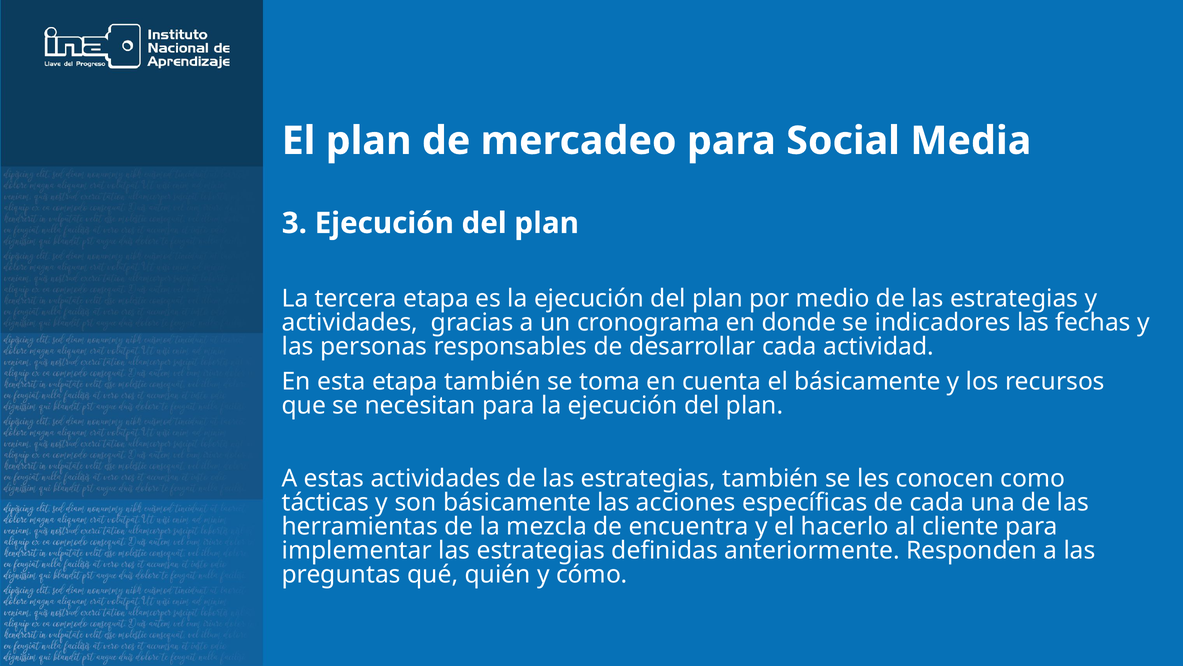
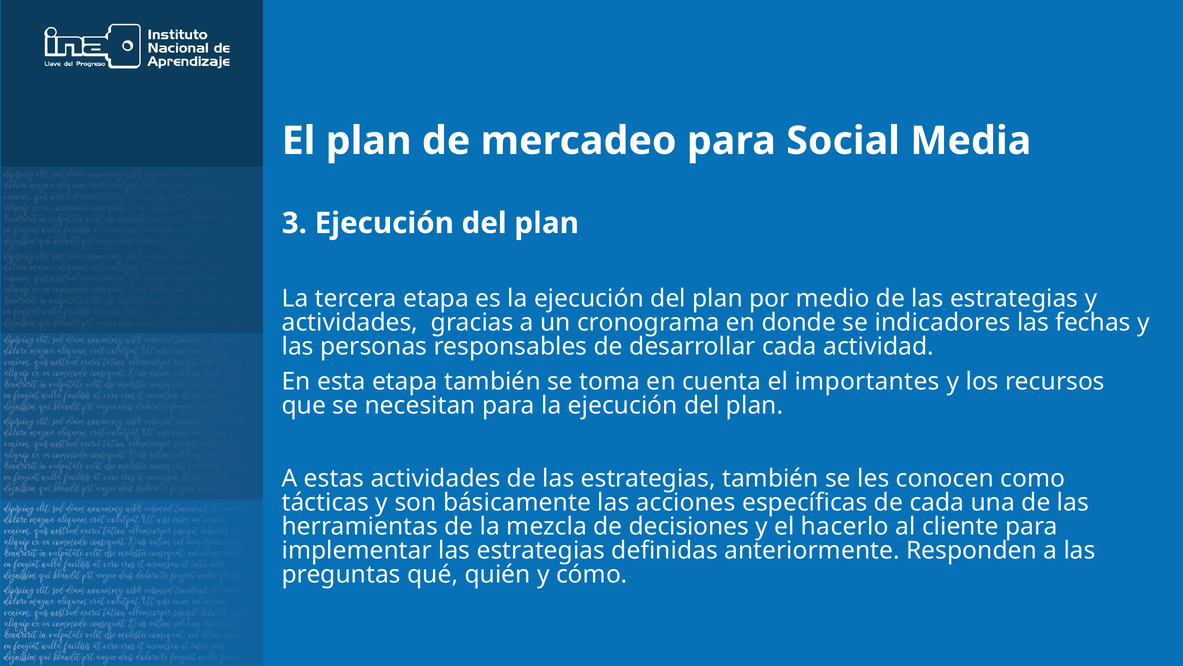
el básicamente: básicamente -> importantes
encuentra: encuentra -> decisiones
